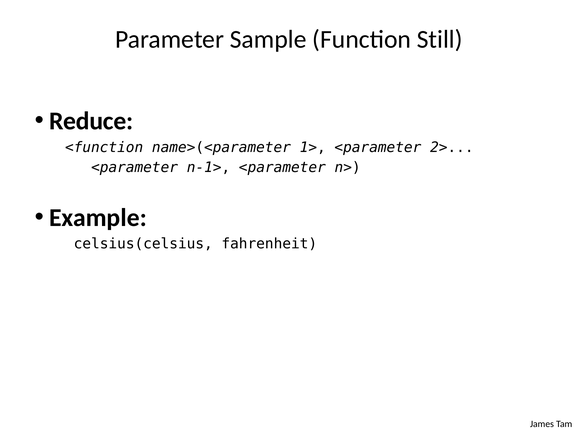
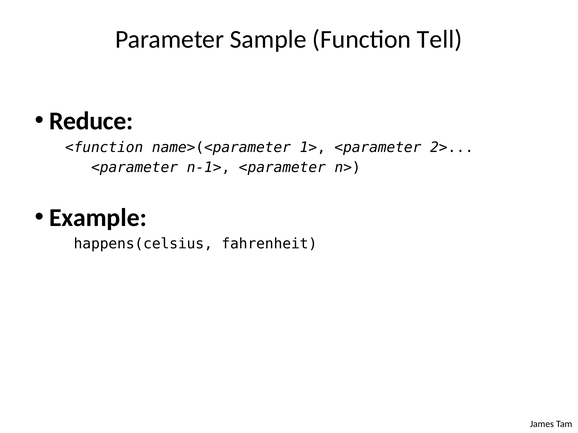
Still: Still -> Tell
celsius(celsius: celsius(celsius -> happens(celsius
